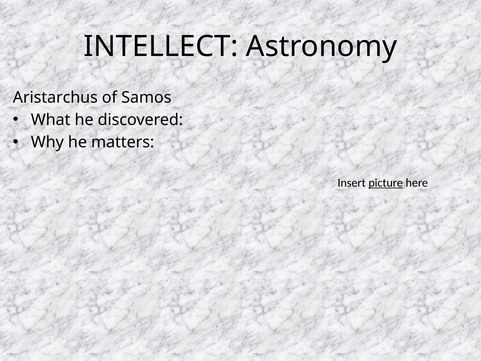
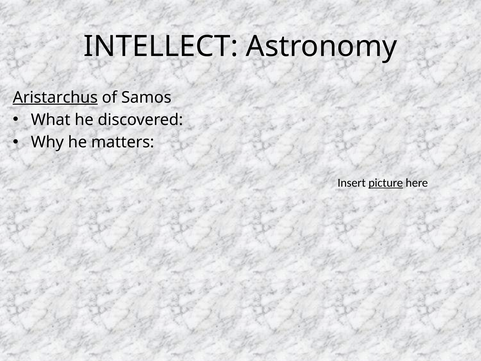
Aristarchus underline: none -> present
